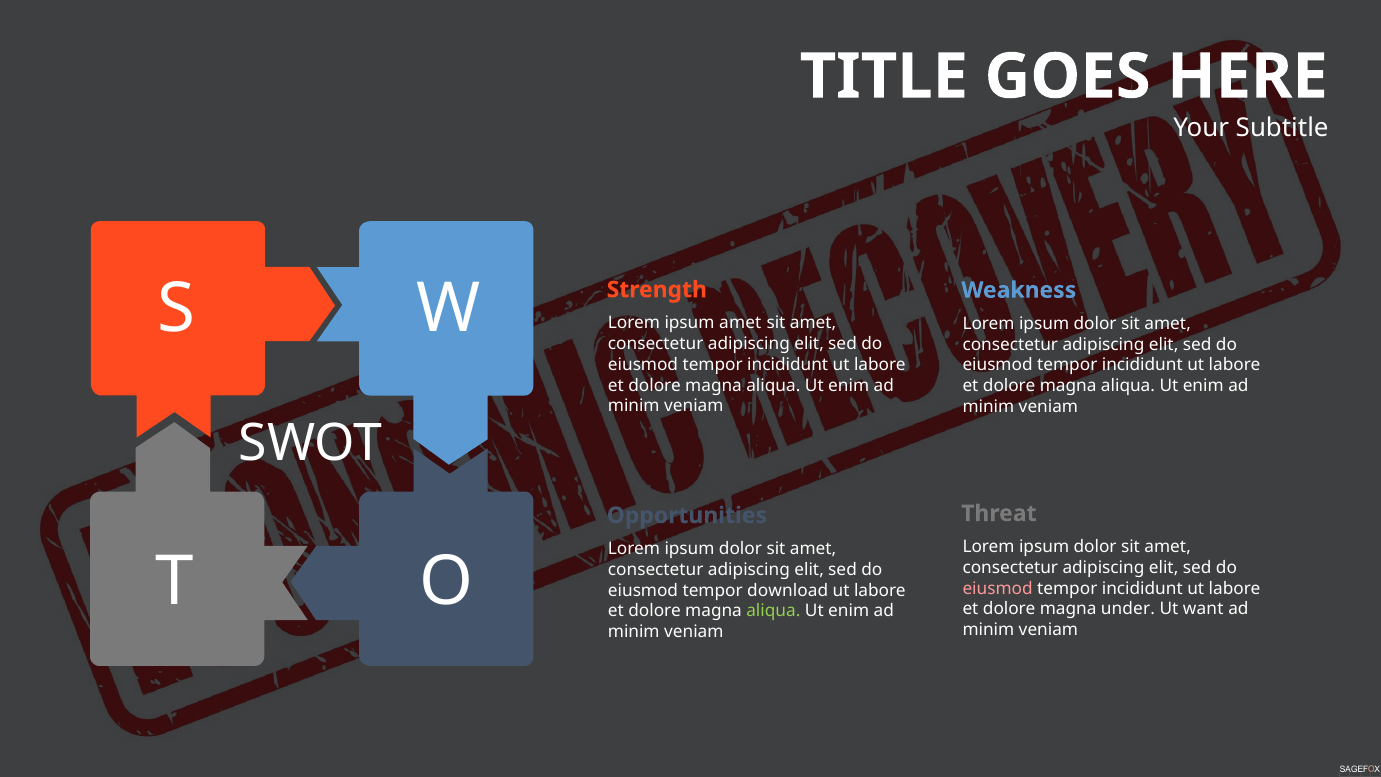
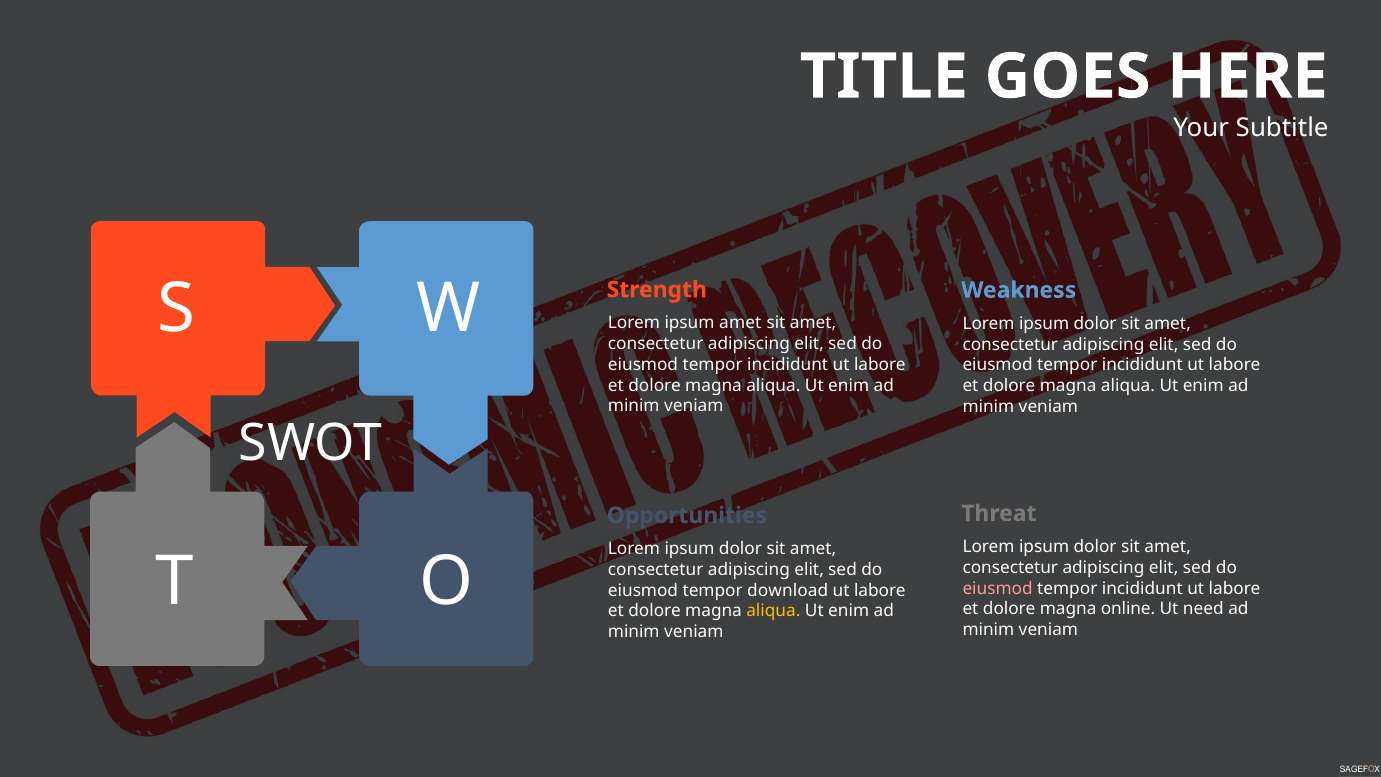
under: under -> online
want: want -> need
aliqua at (773, 611) colour: light green -> yellow
